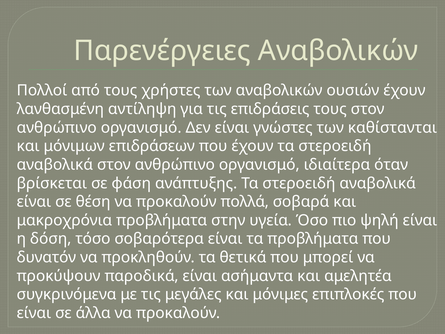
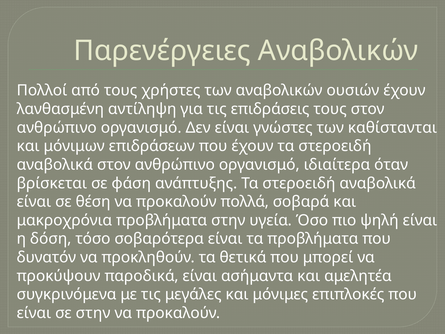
σε άλλα: άλλα -> στην
